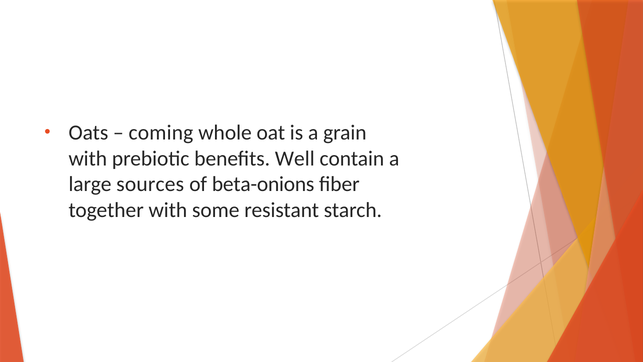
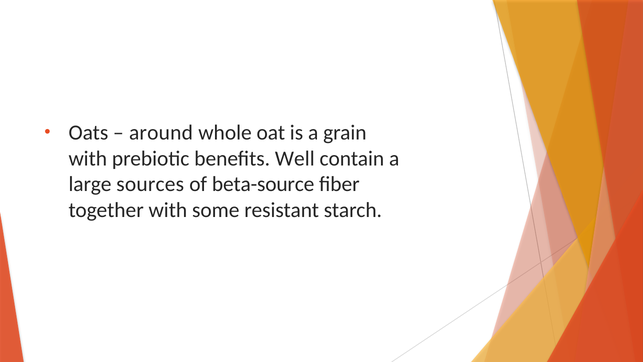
coming: coming -> around
beta-onions: beta-onions -> beta-source
